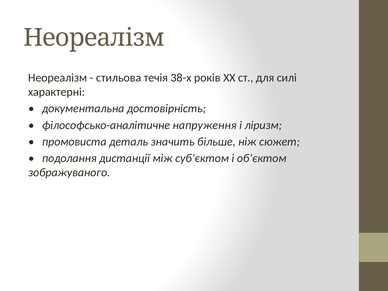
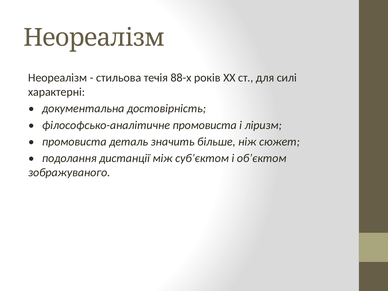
38-х: 38-х -> 88-х
філософсько-аналітичне напруження: напруження -> промовиста
